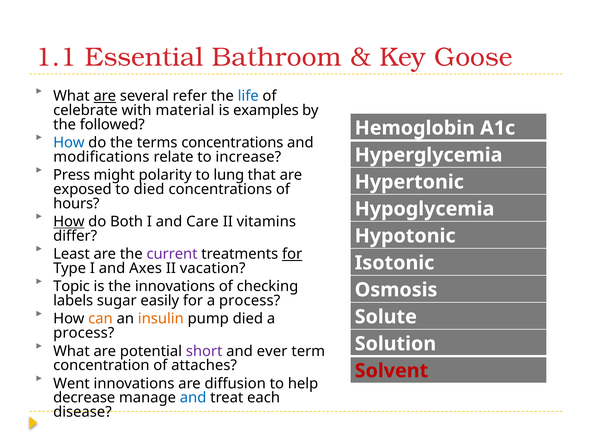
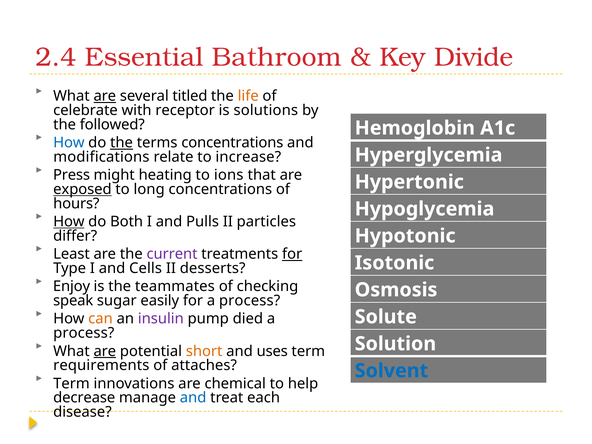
1.1: 1.1 -> 2.4
Goose: Goose -> Divide
refer: refer -> titled
life colour: blue -> orange
material: material -> receptor
examples: examples -> solutions
the at (122, 143) underline: none -> present
polarity: polarity -> heating
lung: lung -> ions
exposed underline: none -> present
to died: died -> long
Care: Care -> Pulls
vitamins: vitamins -> particles
Axes: Axes -> Cells
vacation: vacation -> desserts
Topic: Topic -> Enjoy
the innovations: innovations -> teammates
labels: labels -> speak
insulin colour: orange -> purple
are at (105, 351) underline: none -> present
short colour: purple -> orange
ever: ever -> uses
concentration: concentration -> requirements
Solvent colour: red -> blue
Went at (71, 384): Went -> Term
diffusion: diffusion -> chemical
